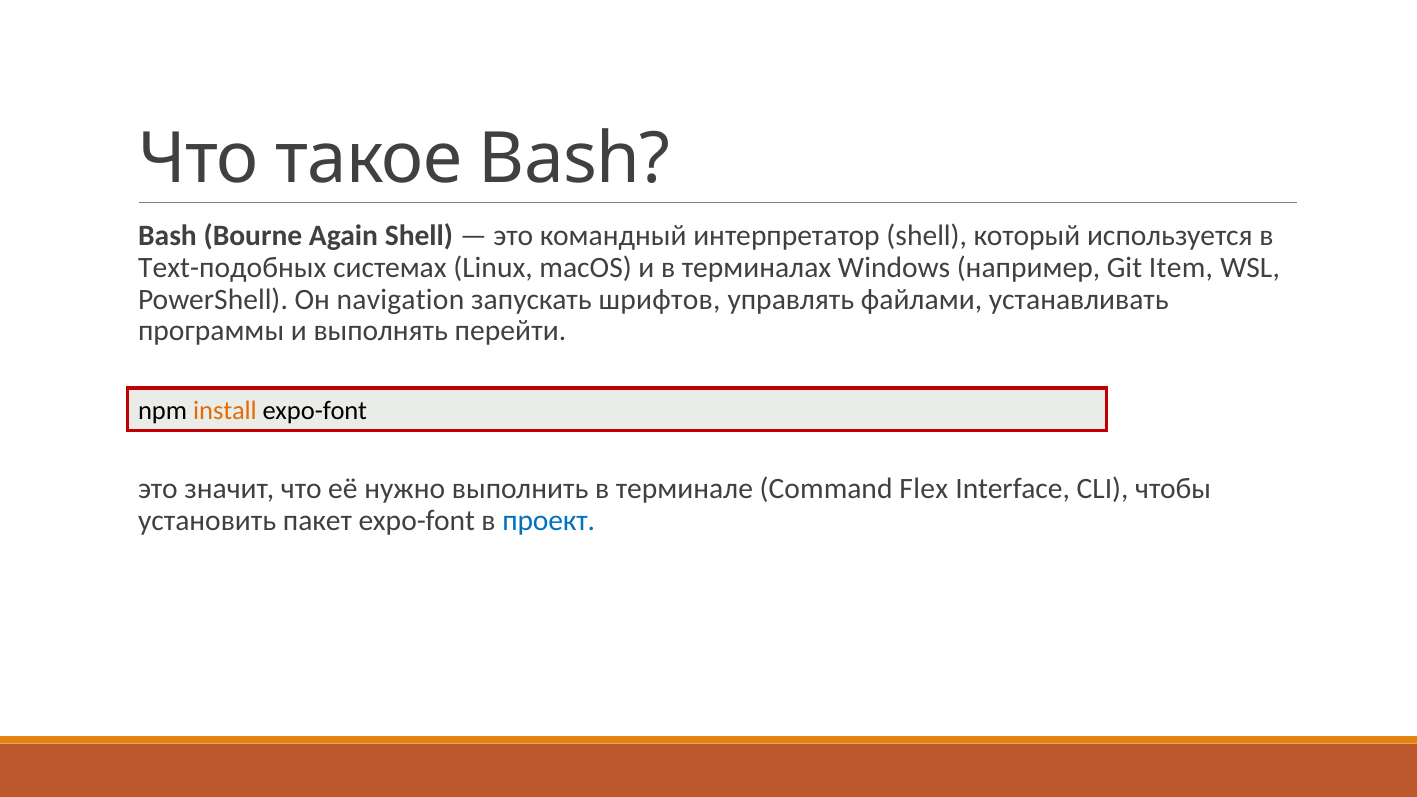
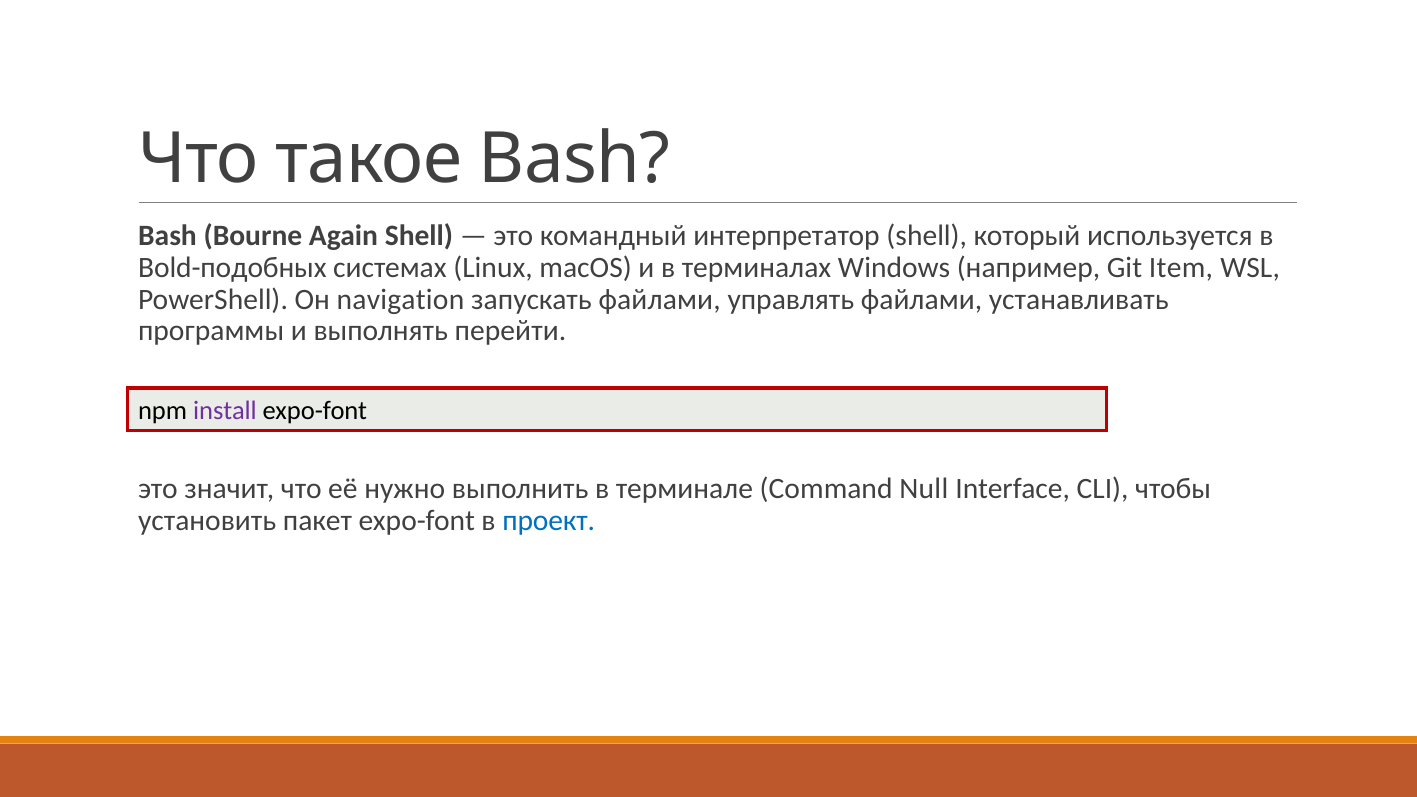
Text-подобных: Text-подобных -> Bold-подобных
запускать шрифтов: шрифтов -> файлами
install colour: orange -> purple
Flex: Flex -> Null
